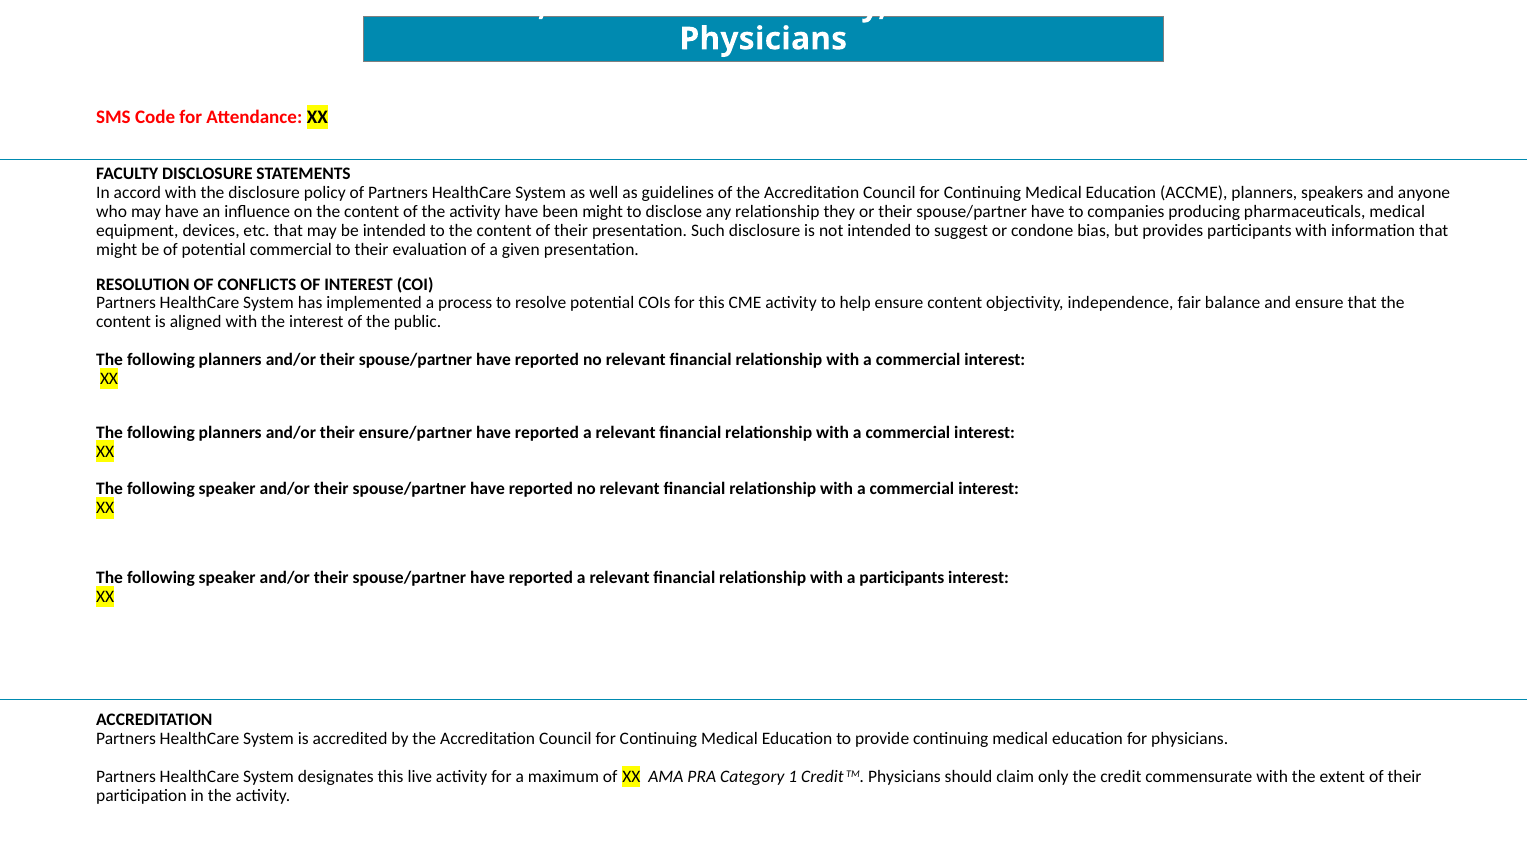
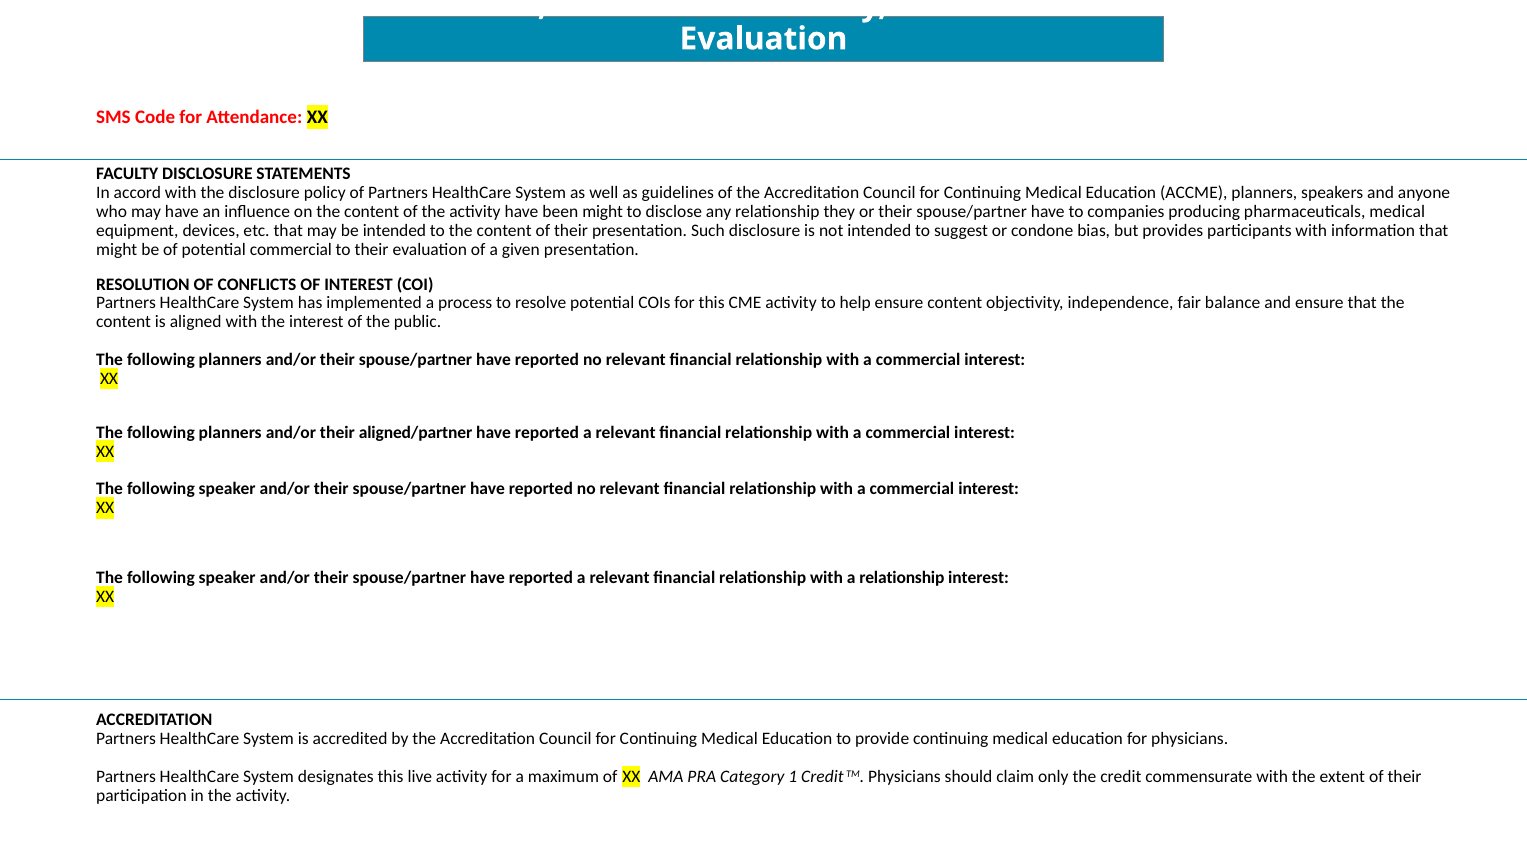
Physicians at (763, 39): Physicians -> Evaluation
ensure/partner: ensure/partner -> aligned/partner
a participants: participants -> relationship
